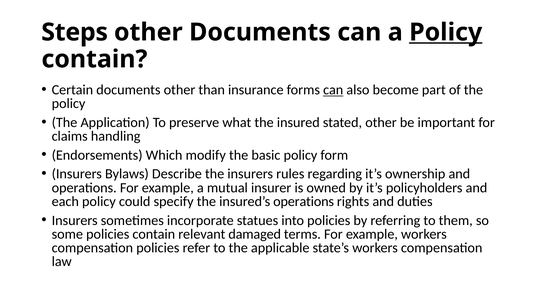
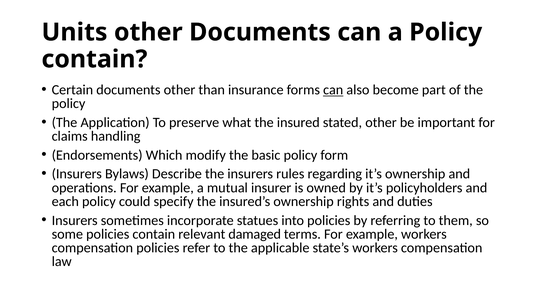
Steps: Steps -> Units
Policy at (446, 32) underline: present -> none
insured’s operations: operations -> ownership
